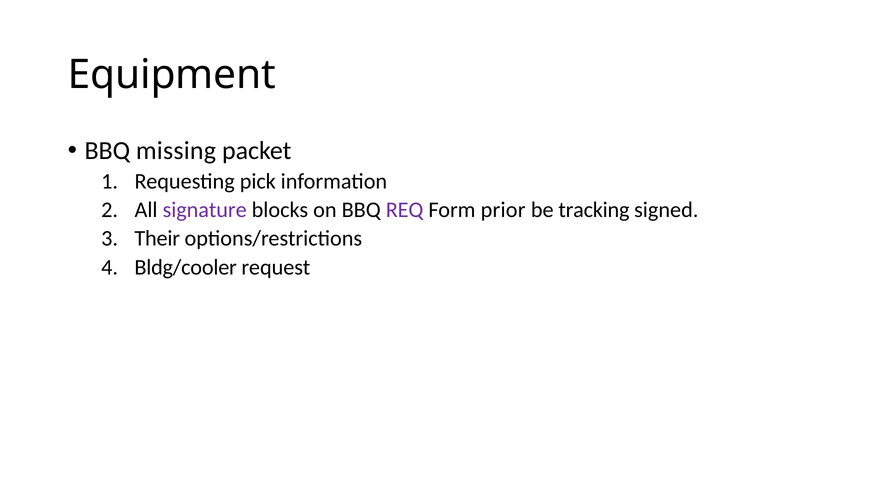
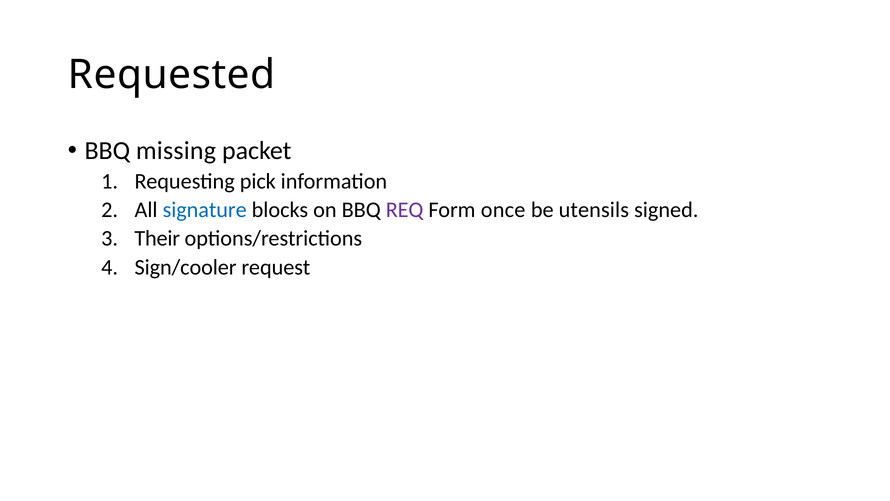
Equipment: Equipment -> Requested
signature colour: purple -> blue
prior: prior -> once
tracking: tracking -> utensils
Bldg/cooler: Bldg/cooler -> Sign/cooler
